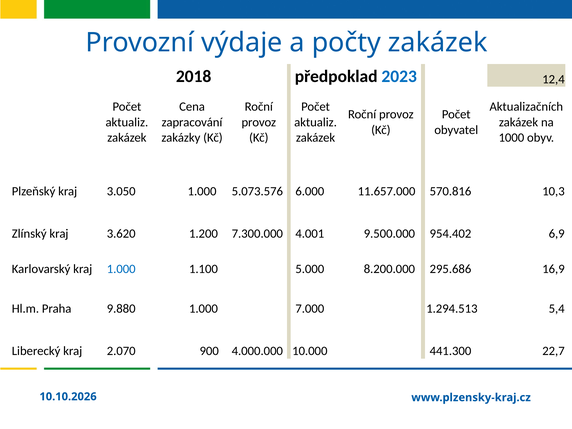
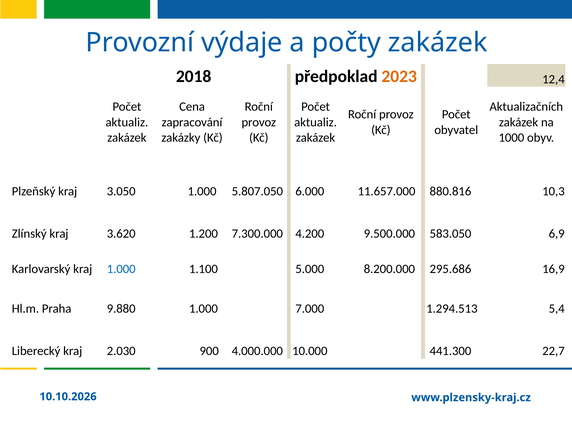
2023 colour: blue -> orange
5.073.576: 5.073.576 -> 5.807.050
570.816: 570.816 -> 880.816
4.001: 4.001 -> 4.200
954.402: 954.402 -> 583.050
2.070: 2.070 -> 2.030
